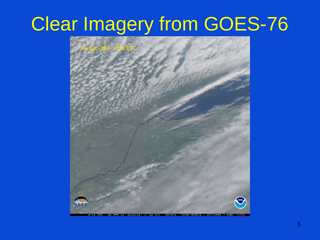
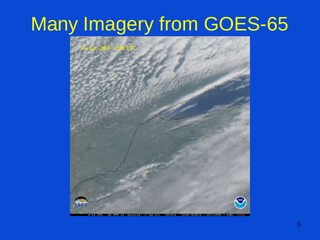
Clear: Clear -> Many
GOES-76: GOES-76 -> GOES-65
